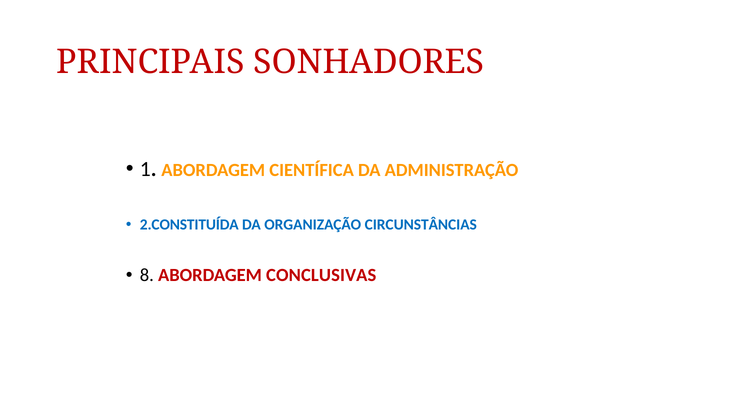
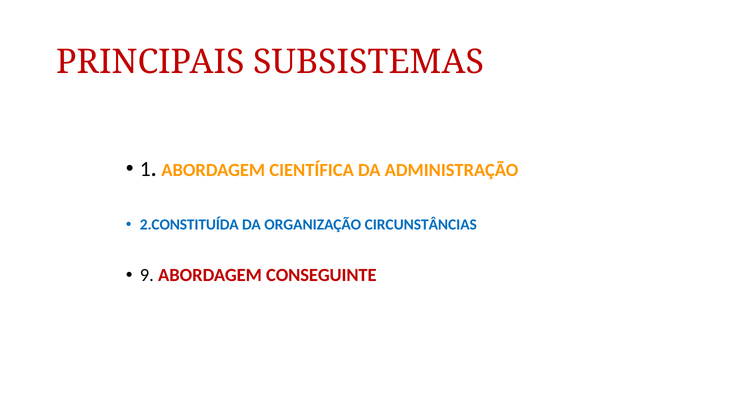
SONHADORES: SONHADORES -> SUBSISTEMAS
8: 8 -> 9
CONCLUSIVAS: CONCLUSIVAS -> CONSEGUINTE
